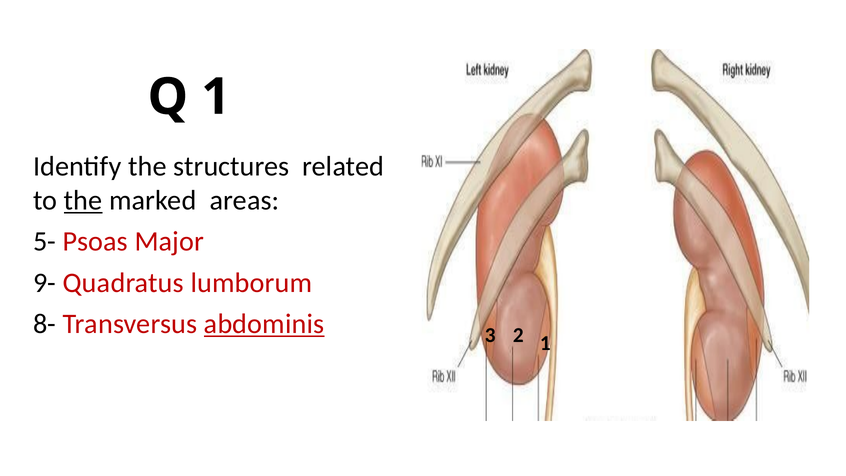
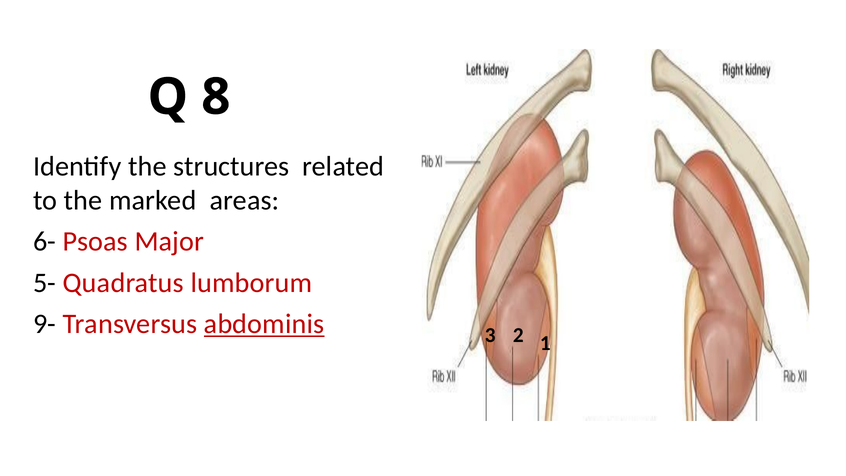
Q 1: 1 -> 8
the at (83, 201) underline: present -> none
5-: 5- -> 6-
9-: 9- -> 5-
8-: 8- -> 9-
